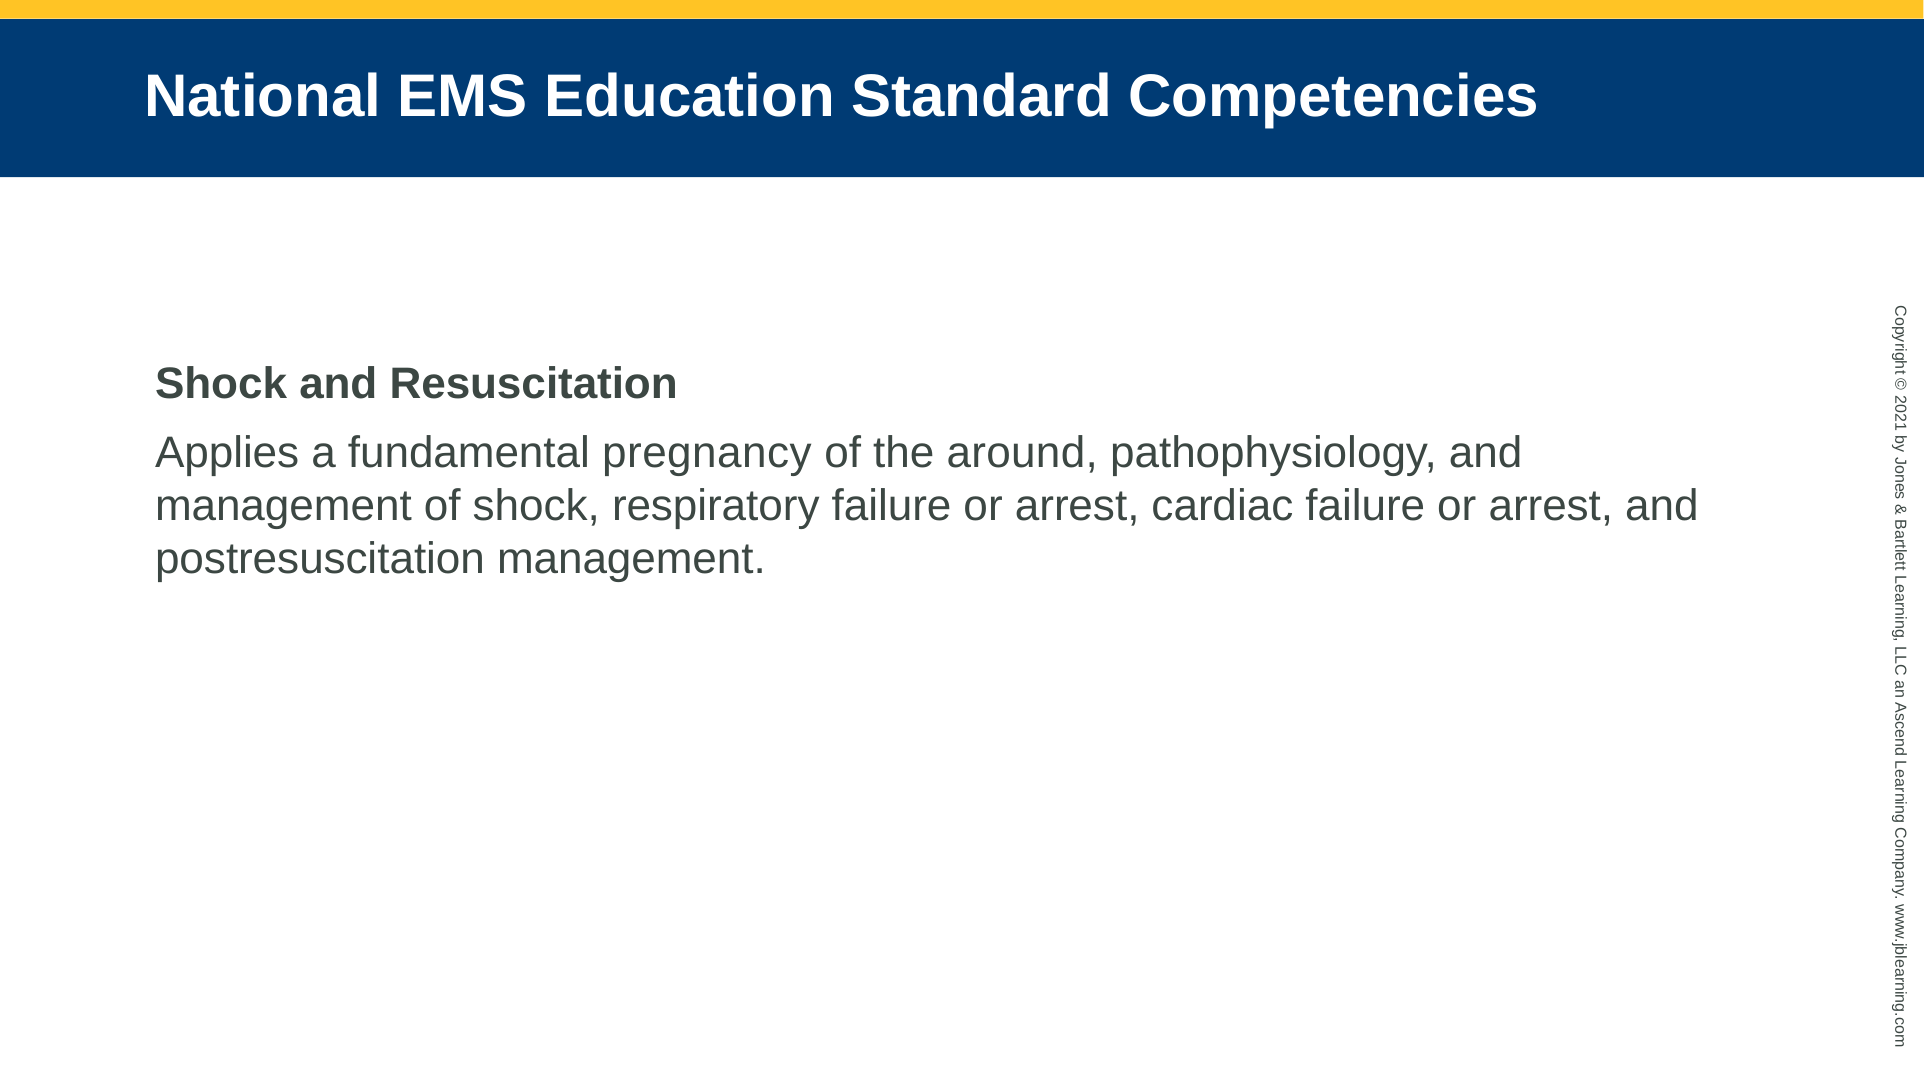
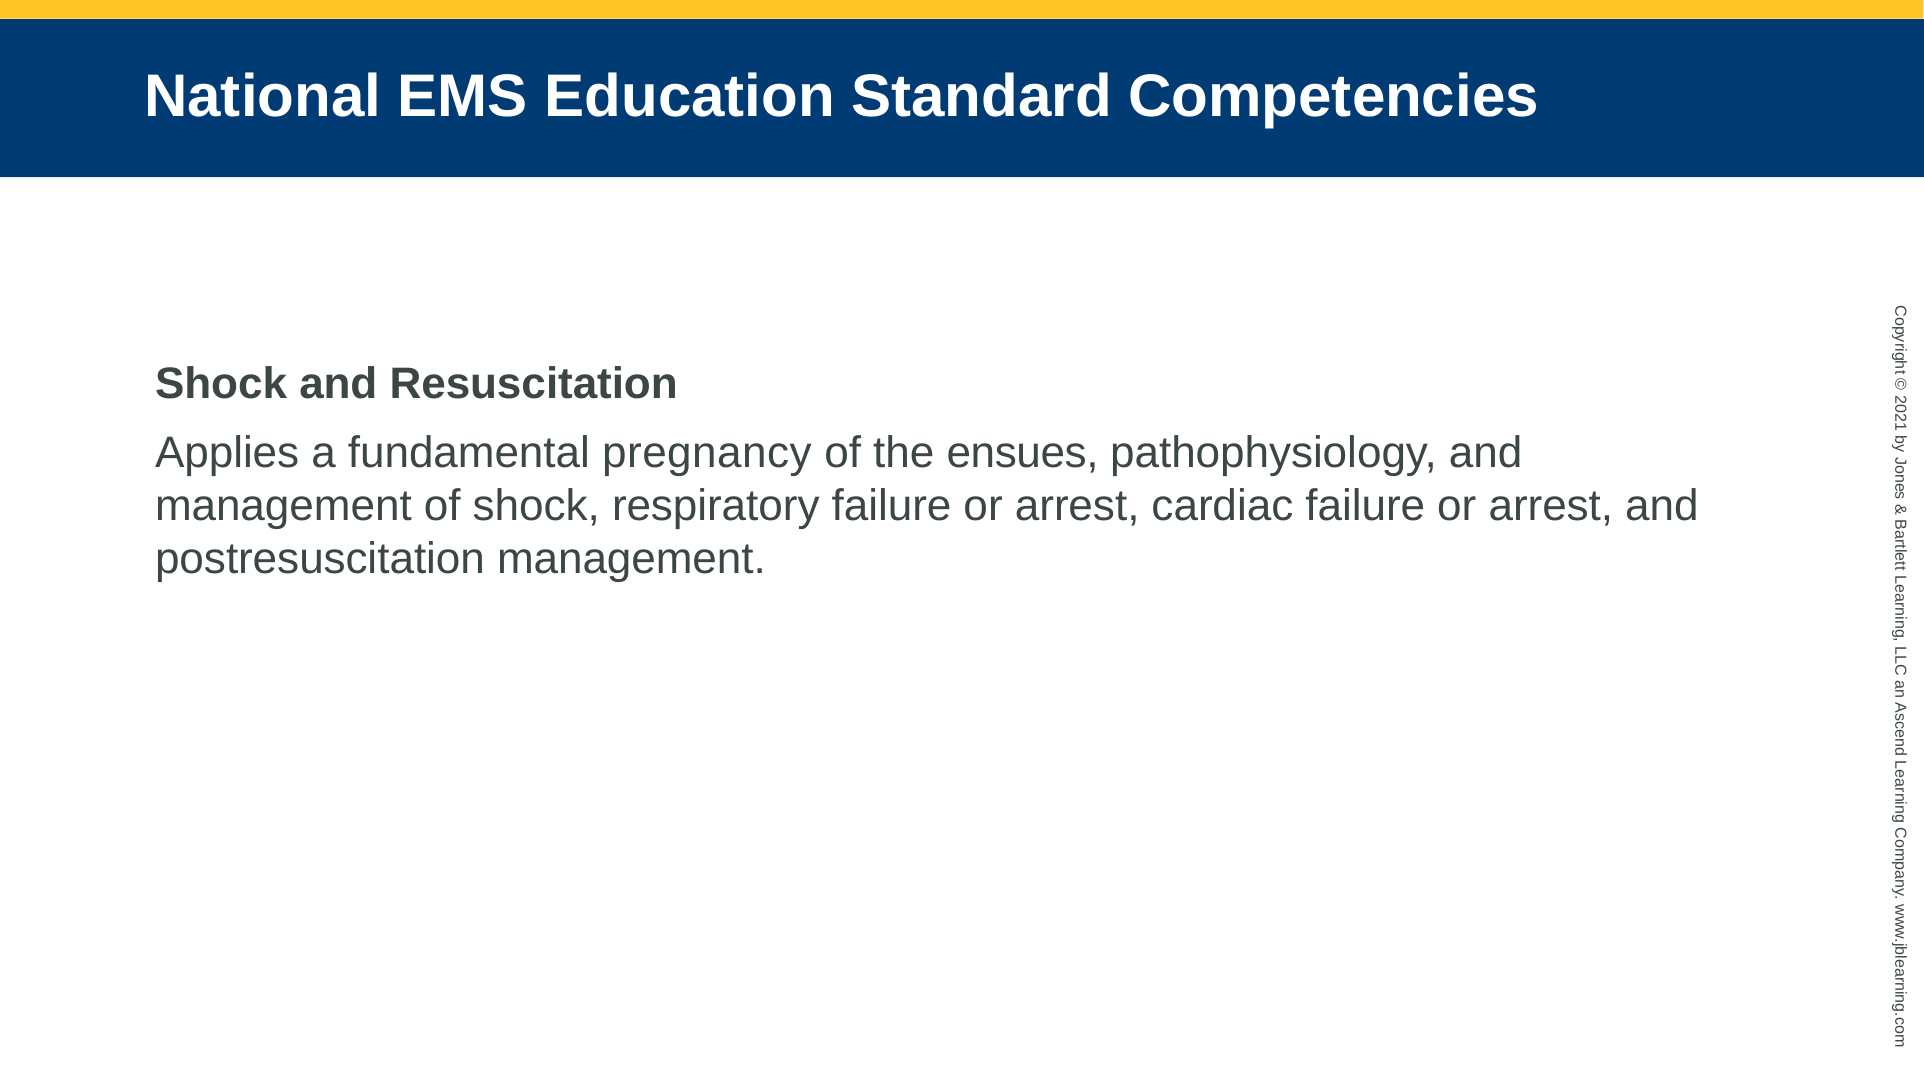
around: around -> ensues
